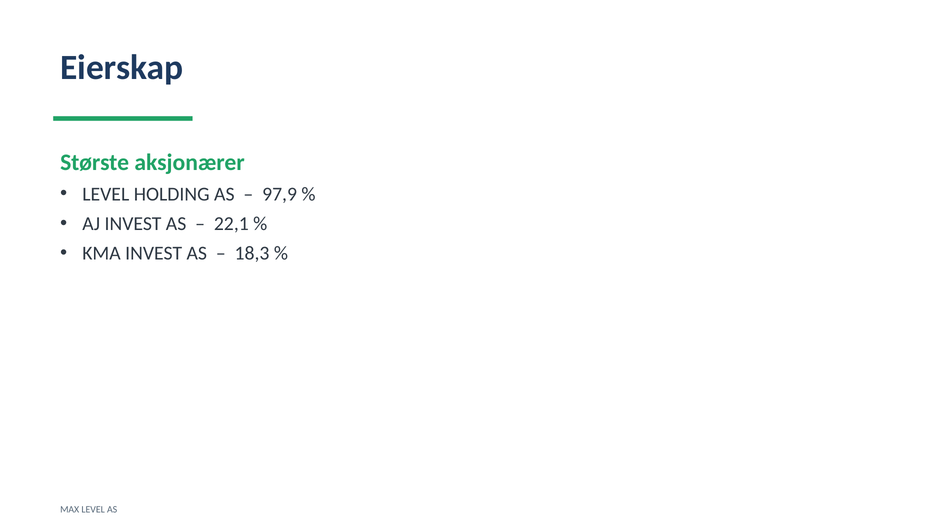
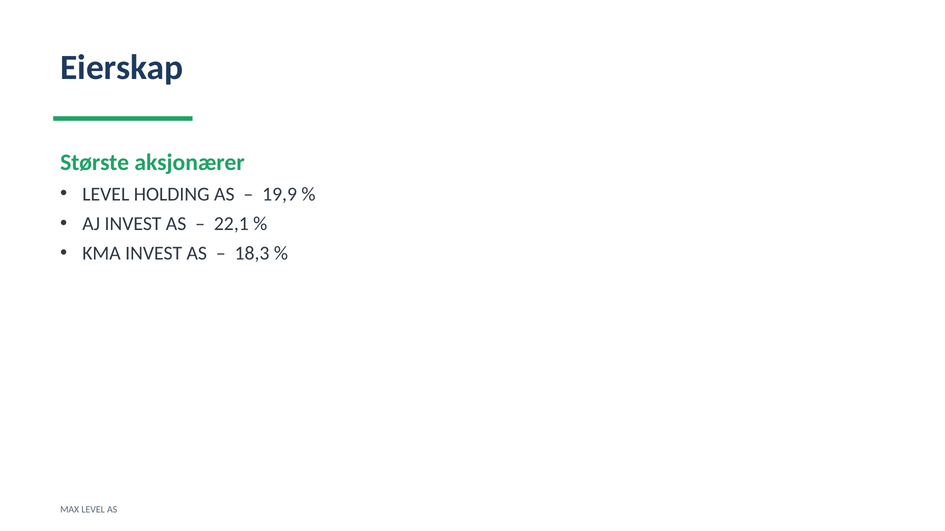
97,9: 97,9 -> 19,9
